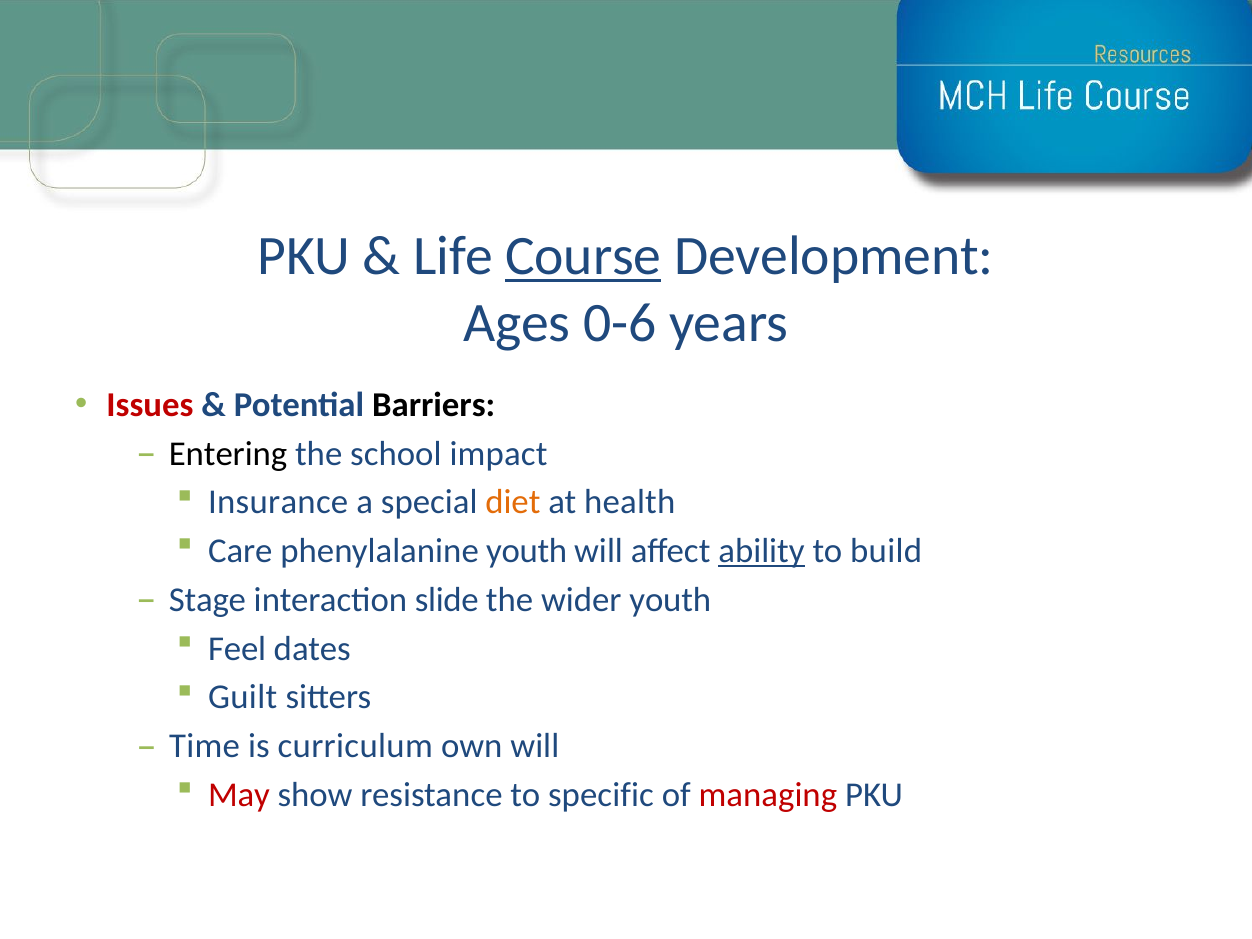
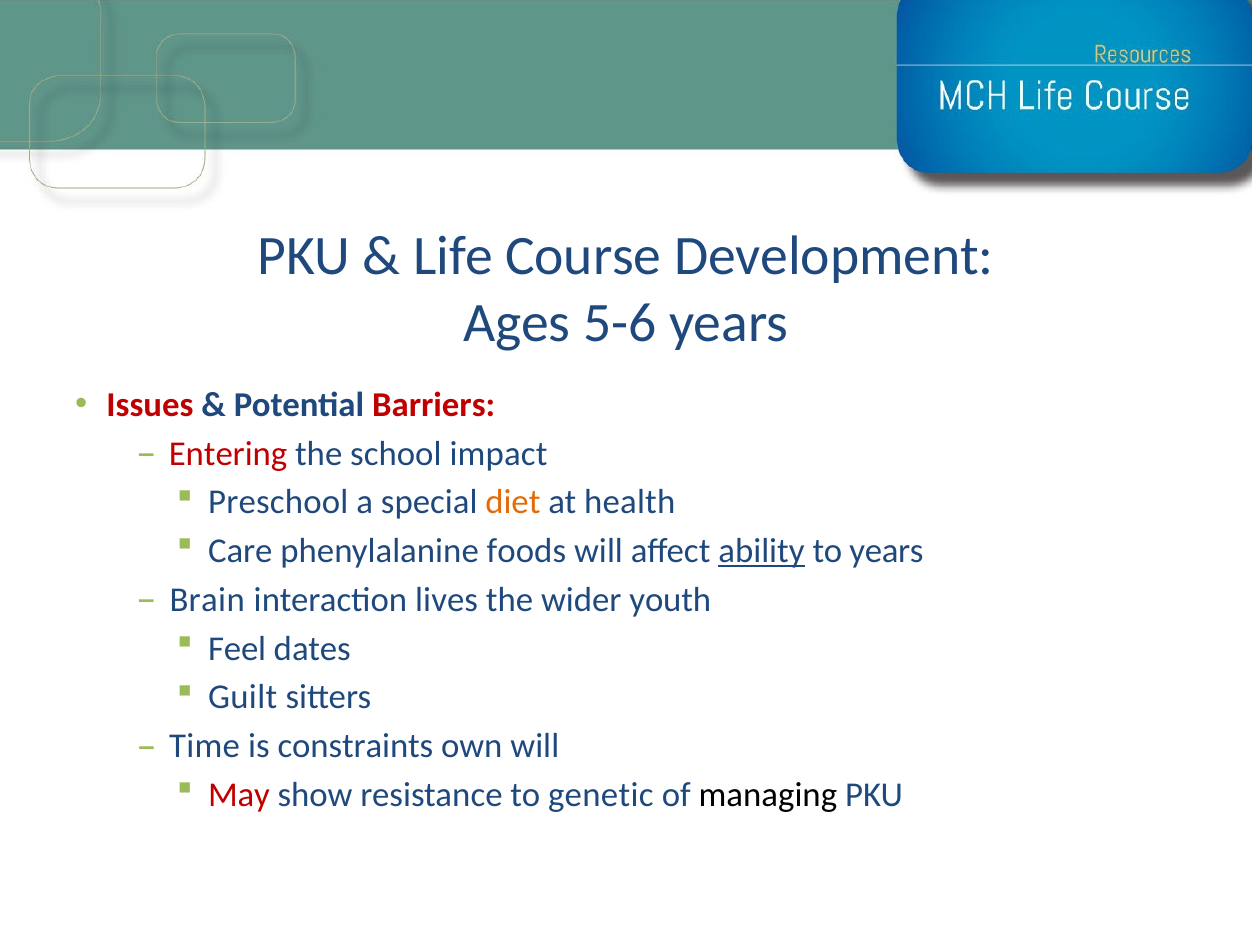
Course underline: present -> none
0-6: 0-6 -> 5-6
Barriers colour: black -> red
Entering colour: black -> red
Insurance: Insurance -> Preschool
phenylalanine youth: youth -> foods
to build: build -> years
Stage: Stage -> Brain
slide: slide -> lives
curriculum: curriculum -> constraints
specific: specific -> genetic
managing colour: red -> black
